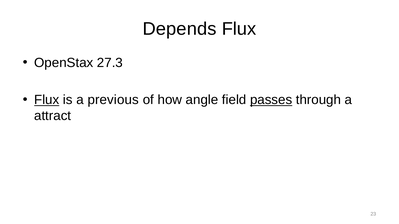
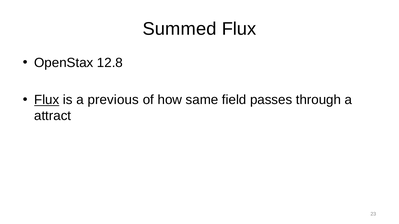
Depends: Depends -> Summed
27.3: 27.3 -> 12.8
angle: angle -> same
passes underline: present -> none
